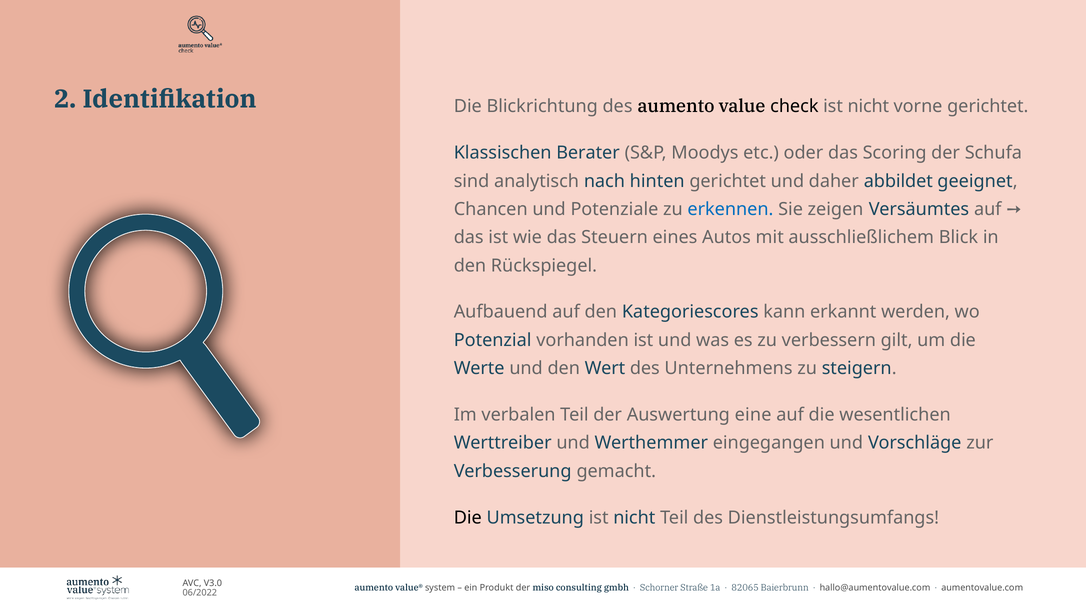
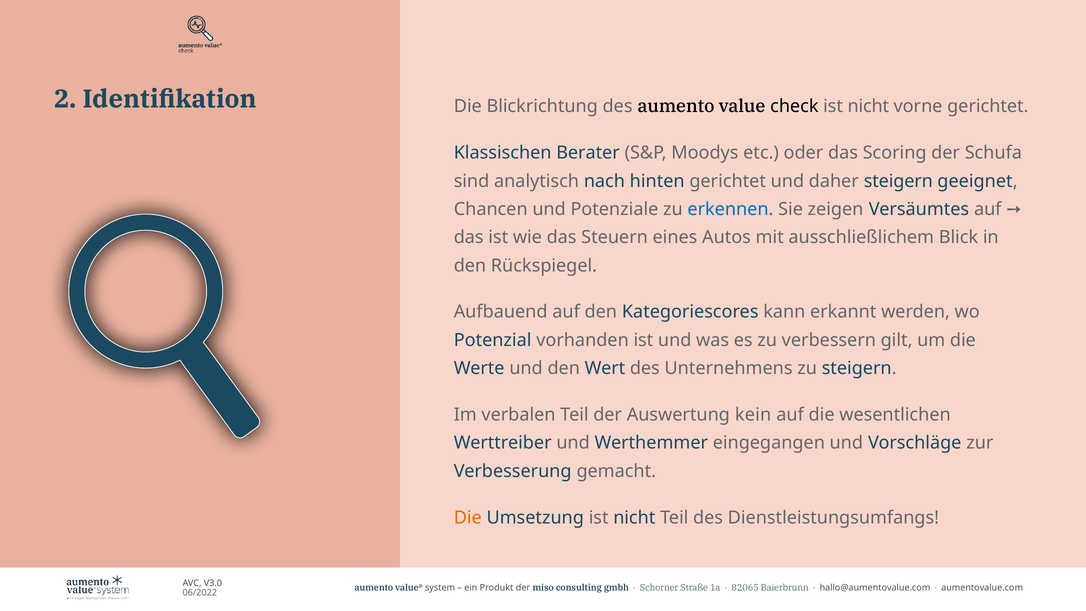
daher abbildet: abbildet -> steigern
eine: eine -> kein
Die at (468, 517) colour: black -> orange
